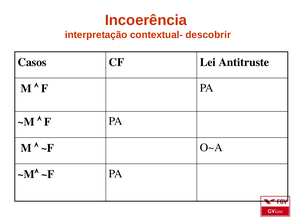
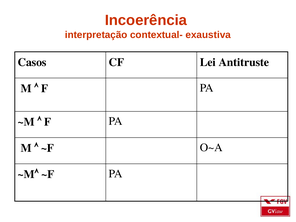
descobrir: descobrir -> exaustiva
